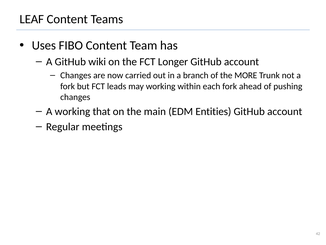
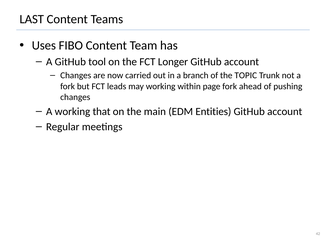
LEAF: LEAF -> LAST
wiki: wiki -> tool
MORE: MORE -> TOPIC
each: each -> page
